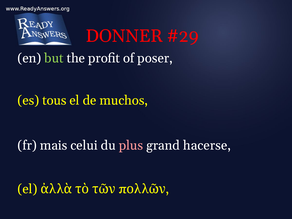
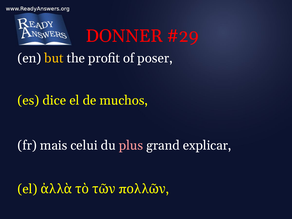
but colour: light green -> yellow
tous: tous -> dice
hacerse: hacerse -> explicar
